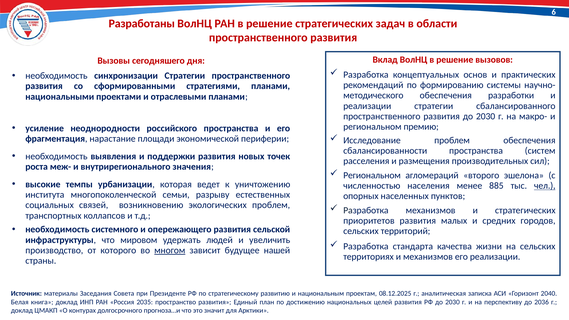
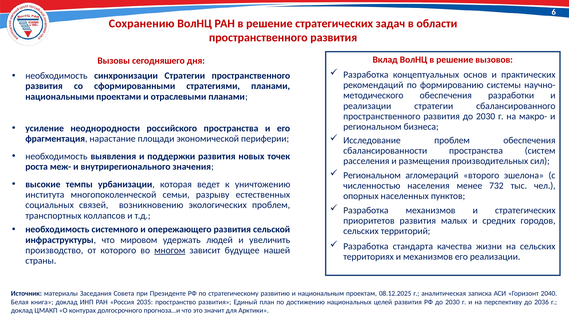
Разработаны: Разработаны -> Сохранению
премию: премию -> бизнеса
885: 885 -> 732
чел underline: present -> none
